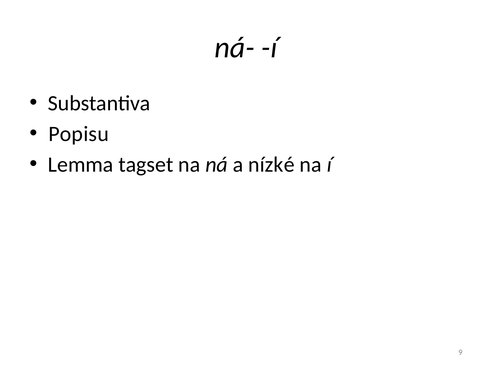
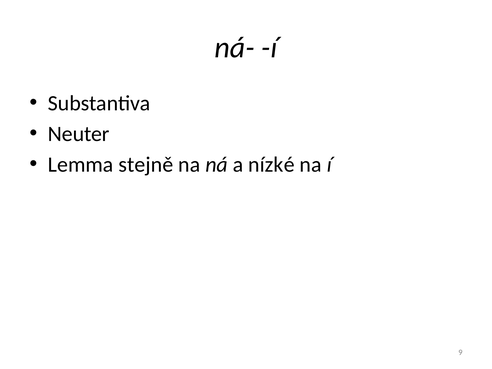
Popisu: Popisu -> Neuter
tagset: tagset -> stejně
